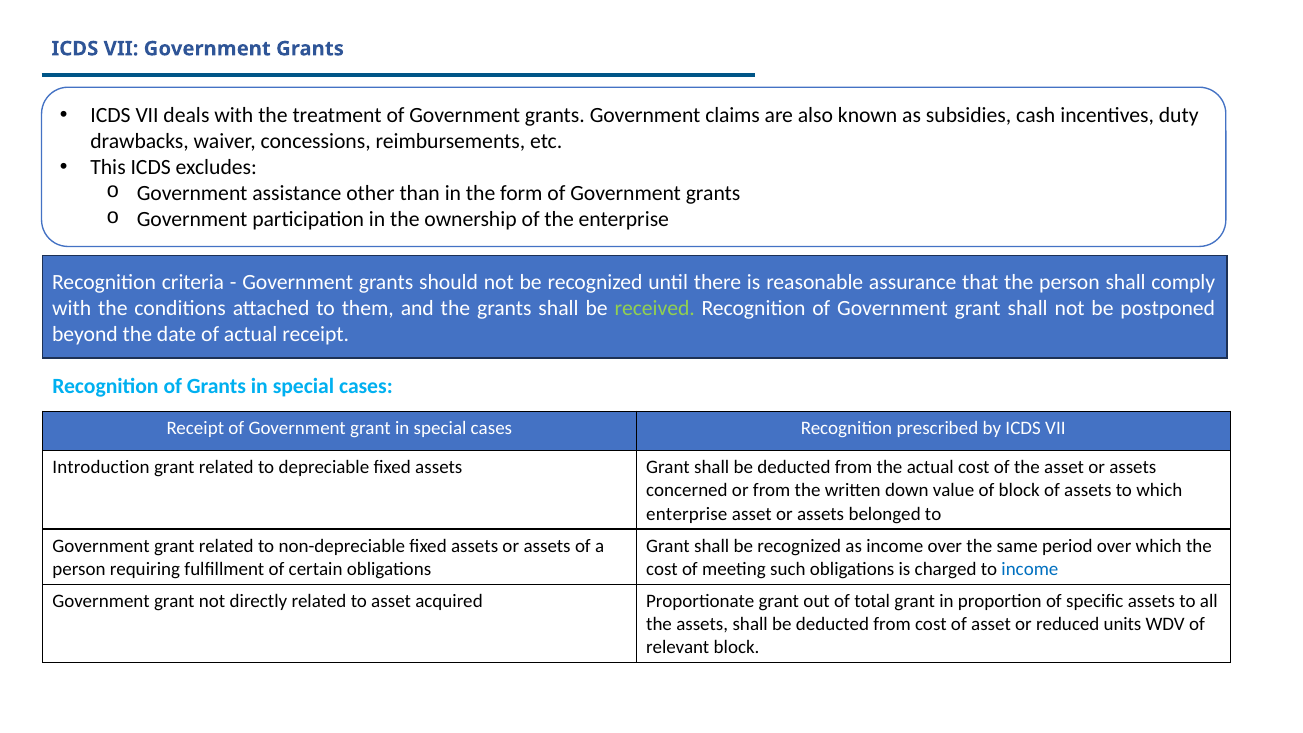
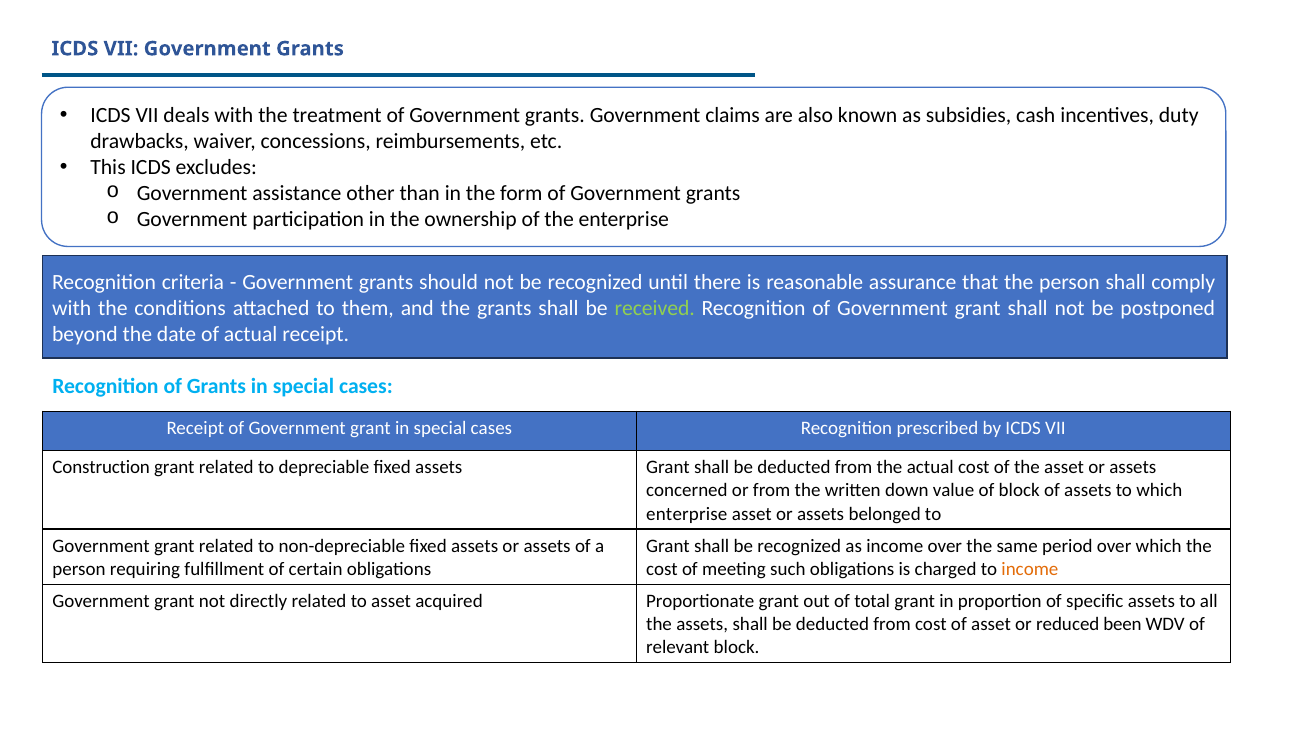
Introduction: Introduction -> Construction
income at (1030, 569) colour: blue -> orange
units: units -> been
